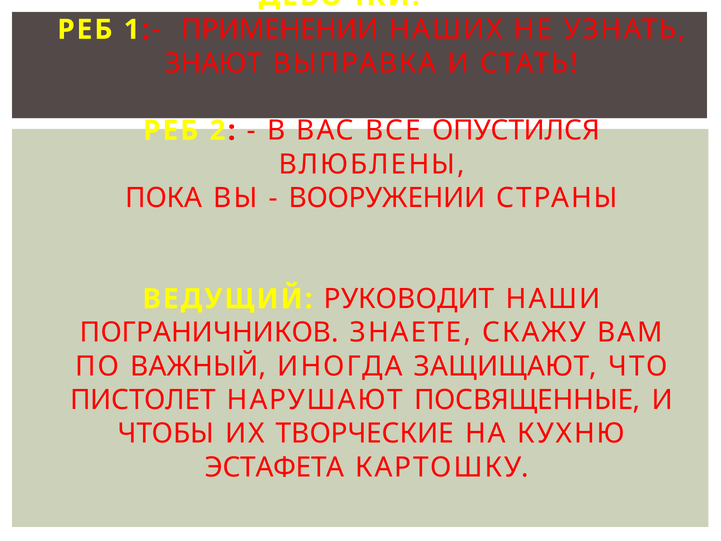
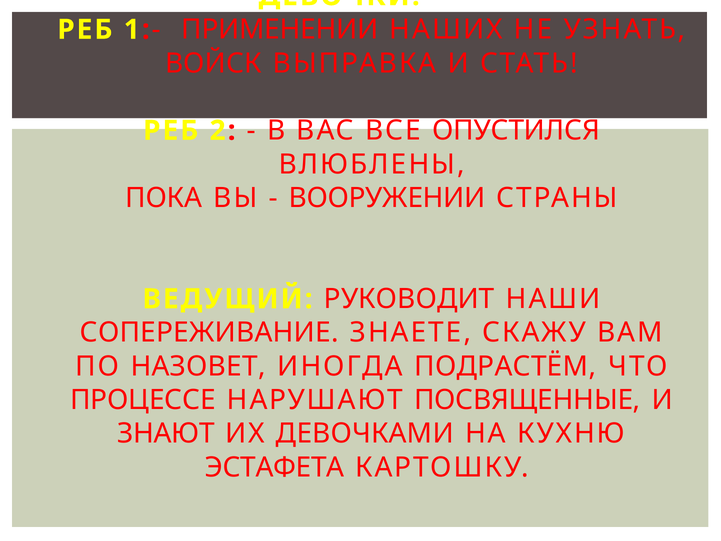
ЗНАЮТ: ЗНАЮТ -> ВОЙСК
ПОГРАНИЧНИКОВ: ПОГРАНИЧНИКОВ -> СОПЕРЕЖИВАНИЕ
ВАЖНЫЙ: ВАЖНЫЙ -> НАЗОВЕТ
ЗАЩИЩАЮТ: ЗАЩИЩАЮТ -> ПОДРАСТЁМ
ПИСТОЛЕТ: ПИСТОЛЕТ -> ПРОЦЕССЕ
ЧТОБЫ: ЧТОБЫ -> ЗНАЮТ
ТВОРЧЕСКИЕ: ТВОРЧЕСКИЕ -> ДЕВОЧКАМИ
